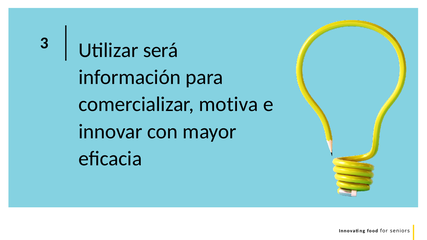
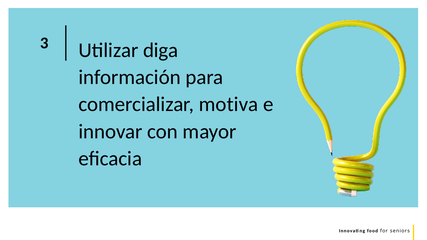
será: será -> diga
